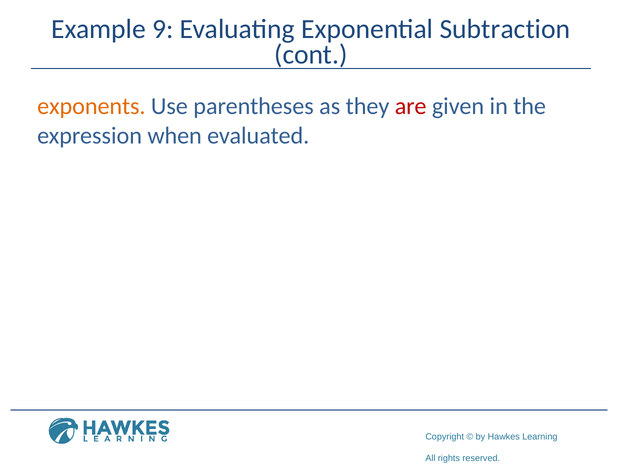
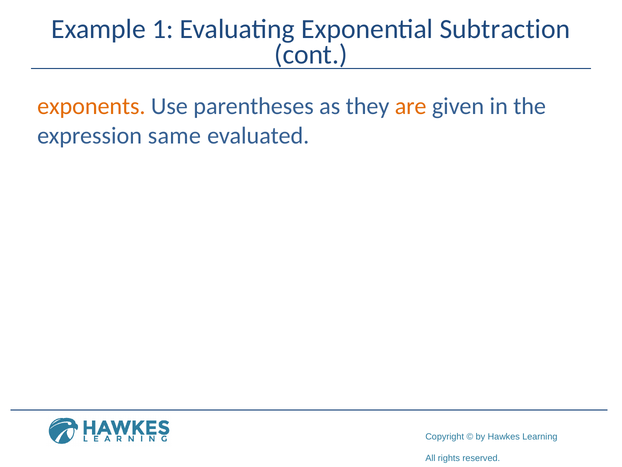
9: 9 -> 1
are colour: red -> orange
when: when -> same
